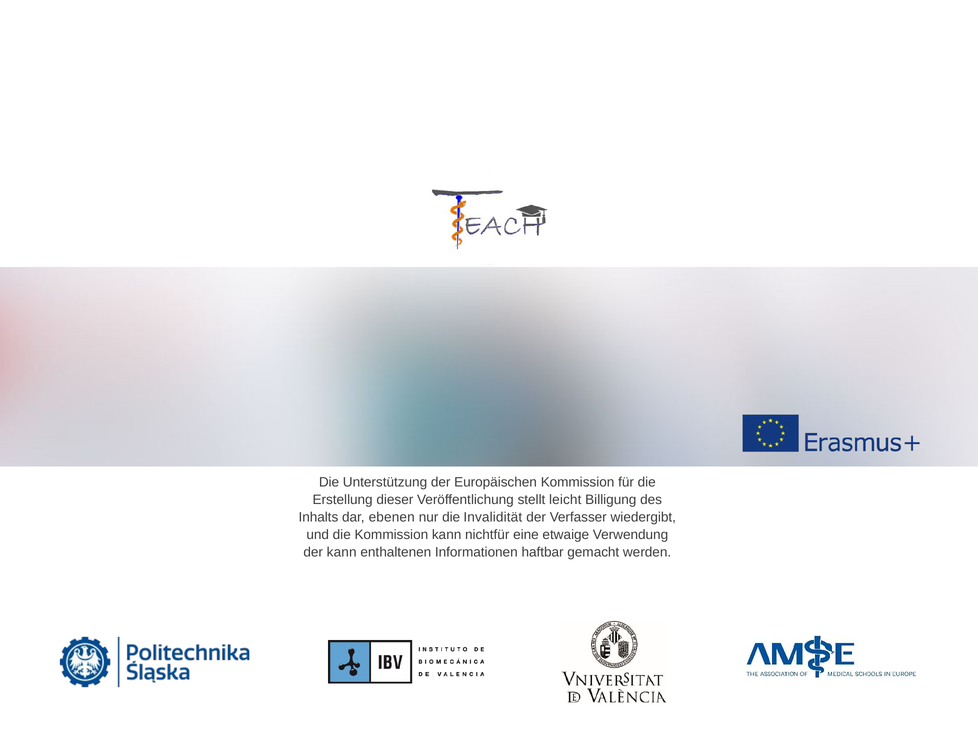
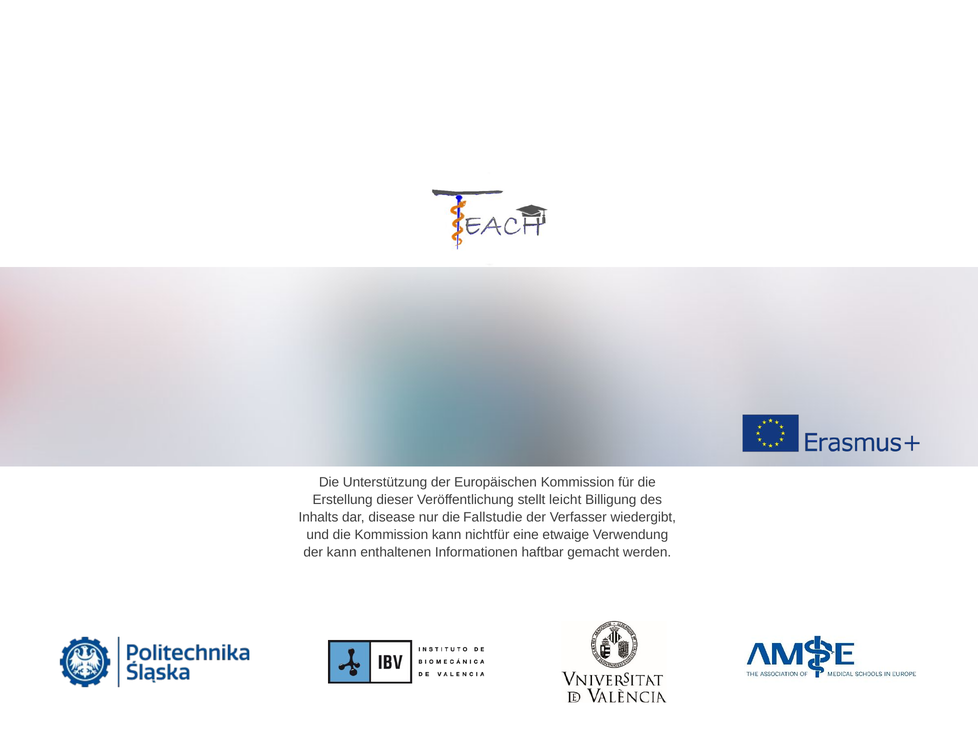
ebenen: ebenen -> disease
Invalidität: Invalidität -> Fallstudie
